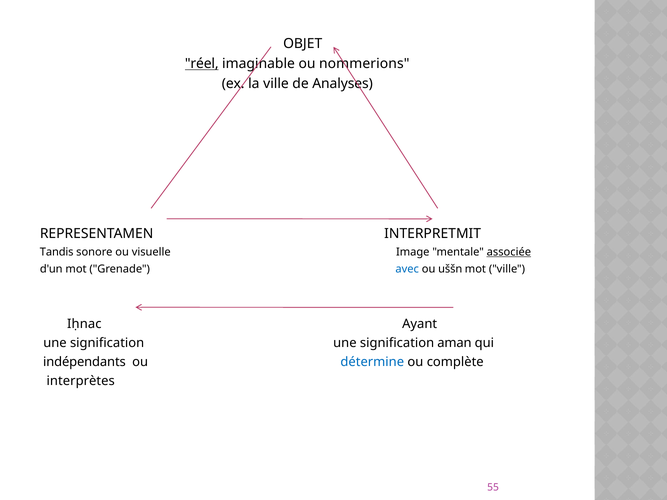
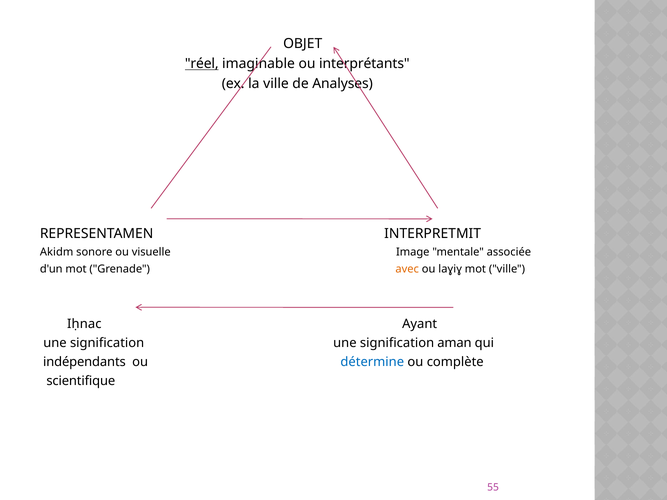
nommerions: nommerions -> interprétants
Tandis: Tandis -> Akidm
associée underline: present -> none
avec colour: blue -> orange
uššn: uššn -> laɣiɣ
interprètes: interprètes -> scientifique
